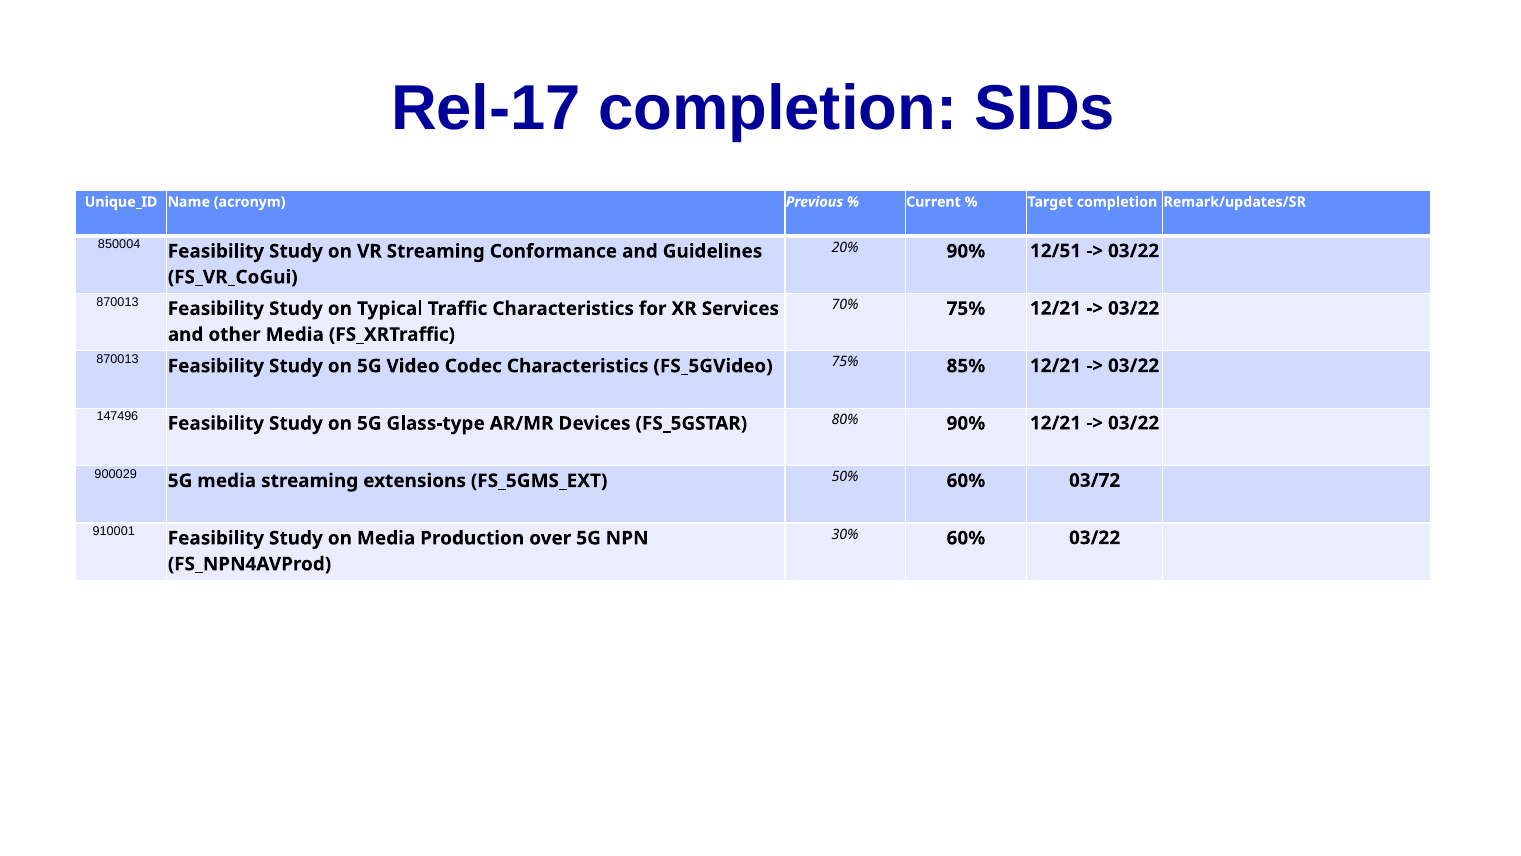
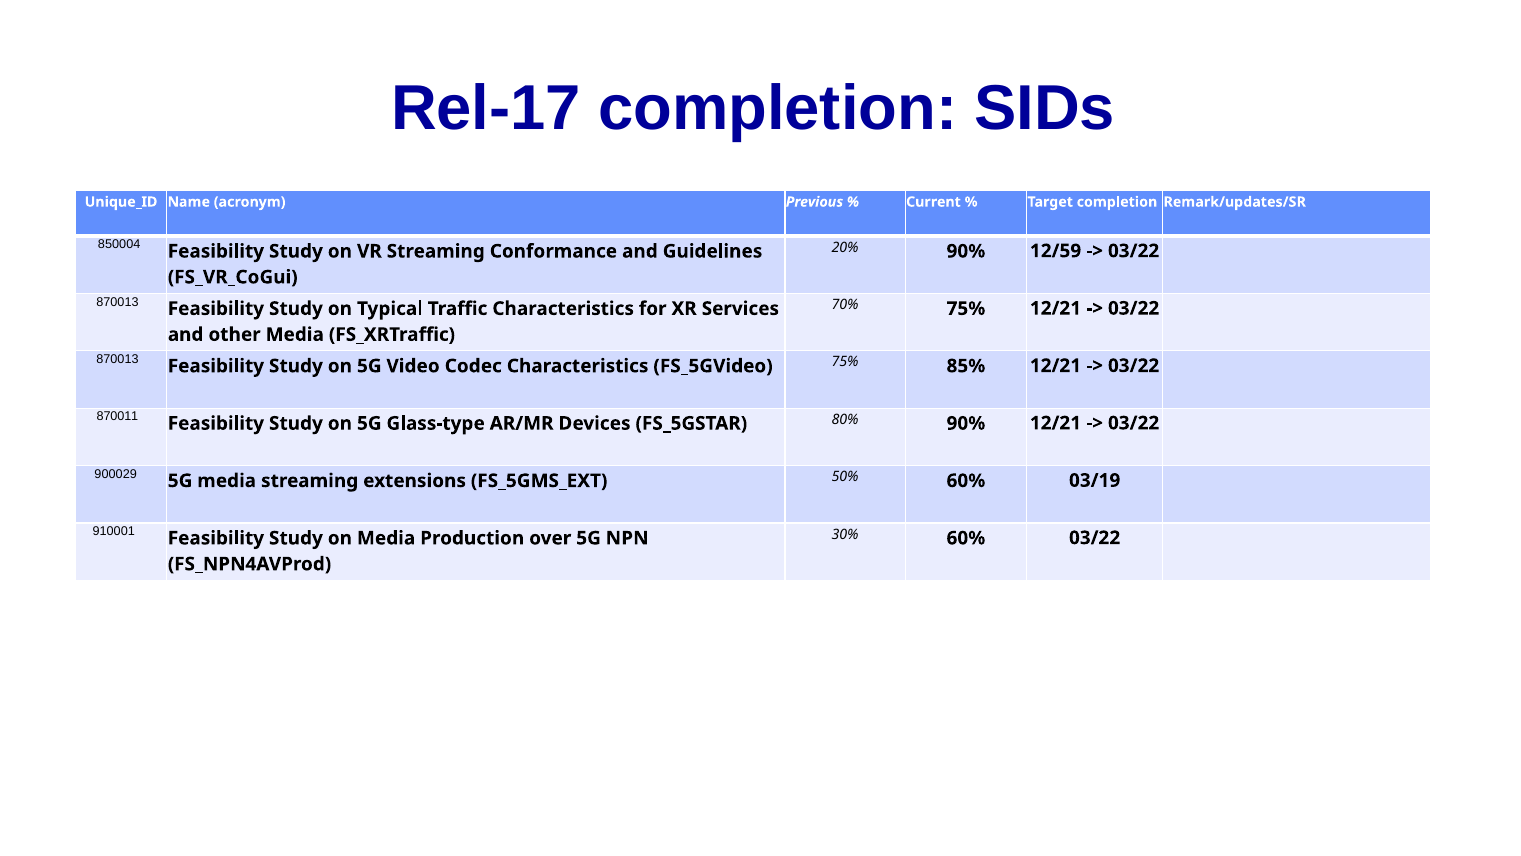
12/51: 12/51 -> 12/59
147496: 147496 -> 870011
03/72: 03/72 -> 03/19
